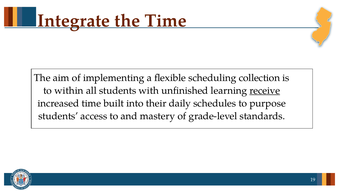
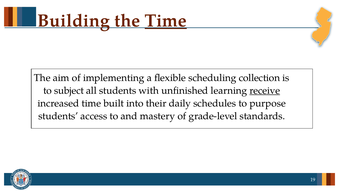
Integrate: Integrate -> Building
Time at (166, 21) underline: none -> present
within: within -> subject
